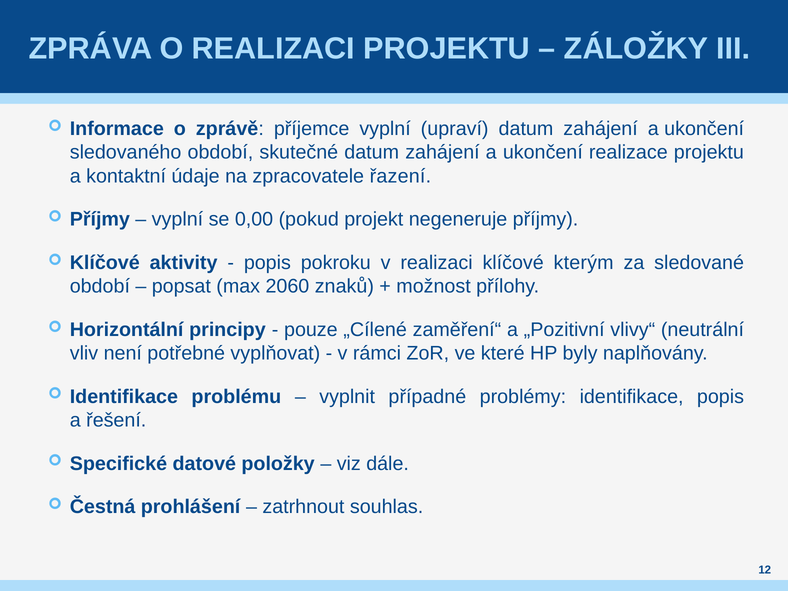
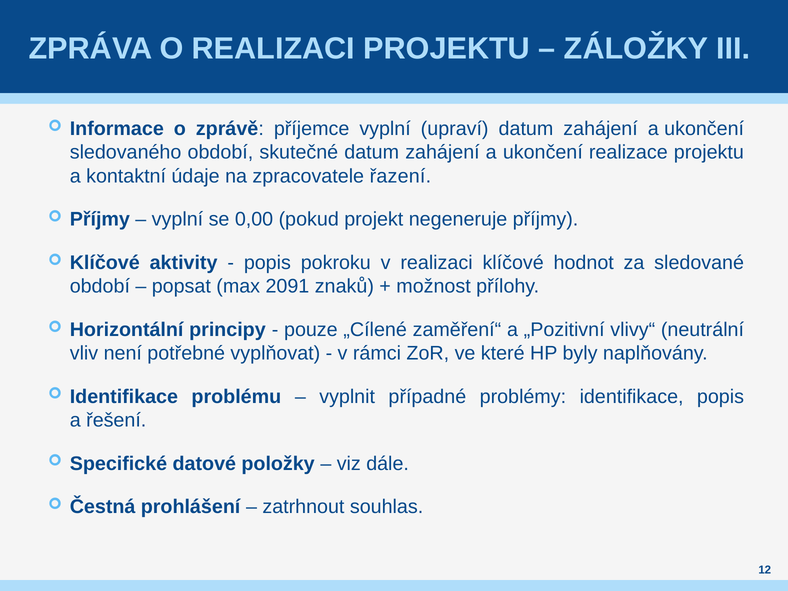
kterým: kterým -> hodnot
2060: 2060 -> 2091
